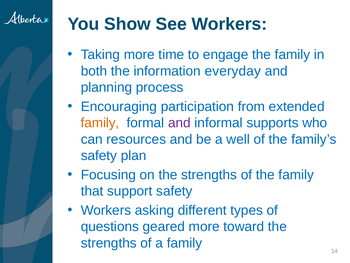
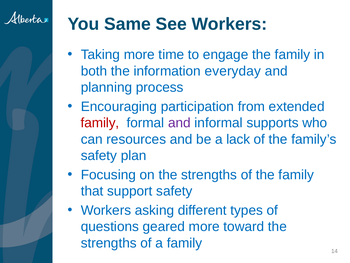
Show: Show -> Same
family at (100, 123) colour: orange -> red
well: well -> lack
